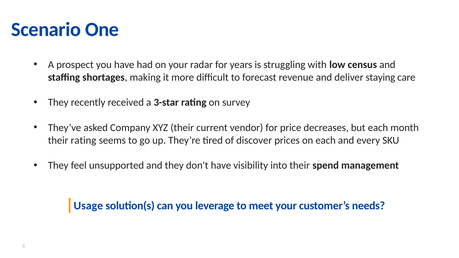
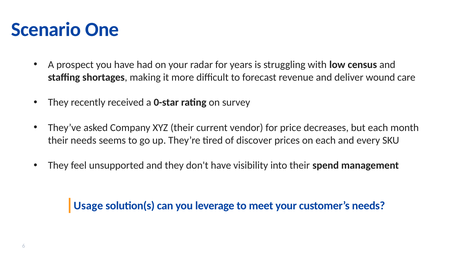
staying: staying -> wound
3-star: 3-star -> 0-star
their rating: rating -> needs
